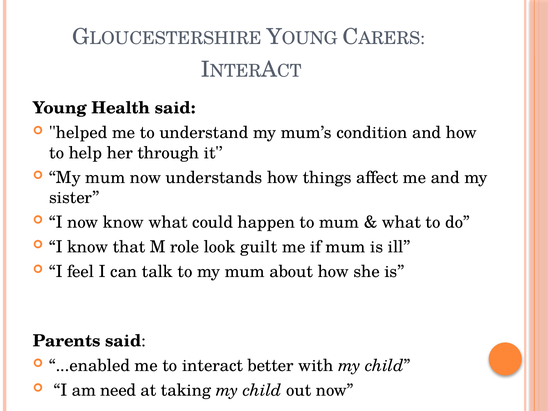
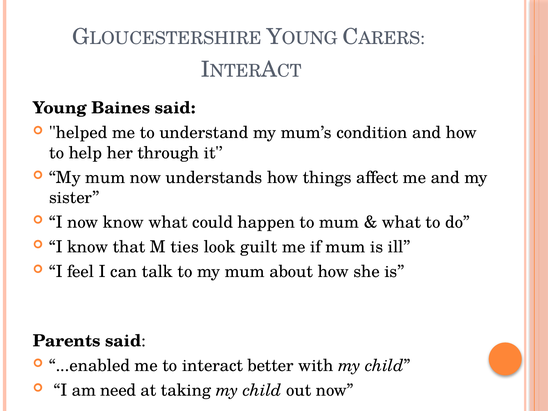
Health: Health -> Baines
role: role -> ties
